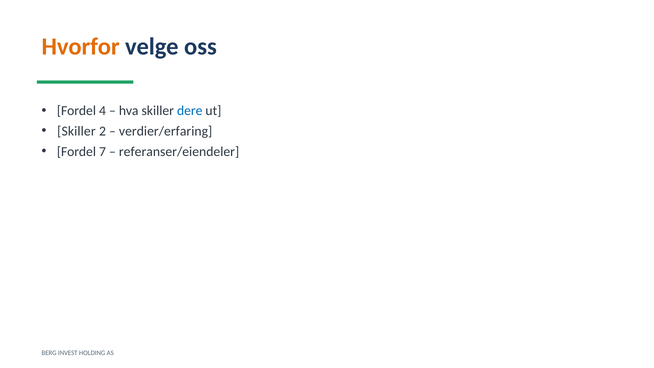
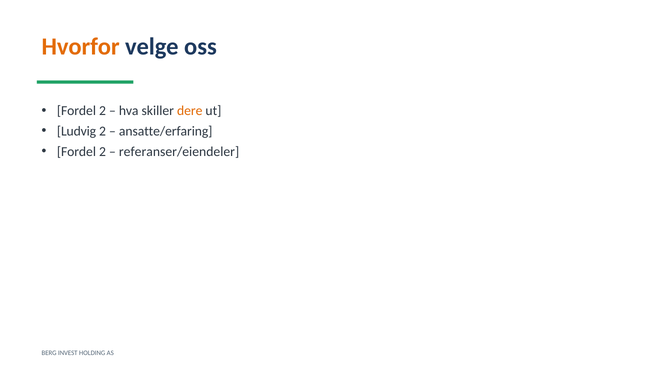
4 at (103, 111): 4 -> 2
dere colour: blue -> orange
Skiller at (76, 131): Skiller -> Ludvig
verdier/erfaring: verdier/erfaring -> ansatte/erfaring
7 at (103, 152): 7 -> 2
